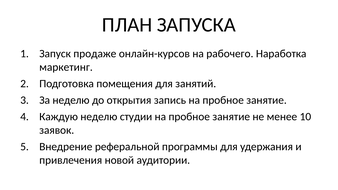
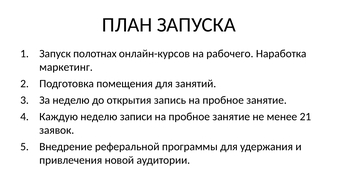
продаже: продаже -> полотнах
студии: студии -> записи
10: 10 -> 21
